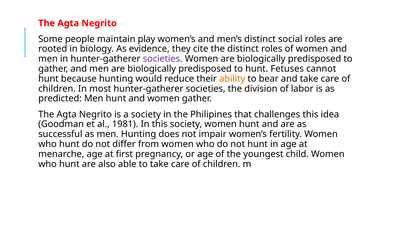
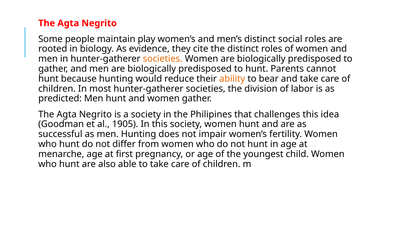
societies at (163, 59) colour: purple -> orange
Fetuses: Fetuses -> Parents
1981: 1981 -> 1905
